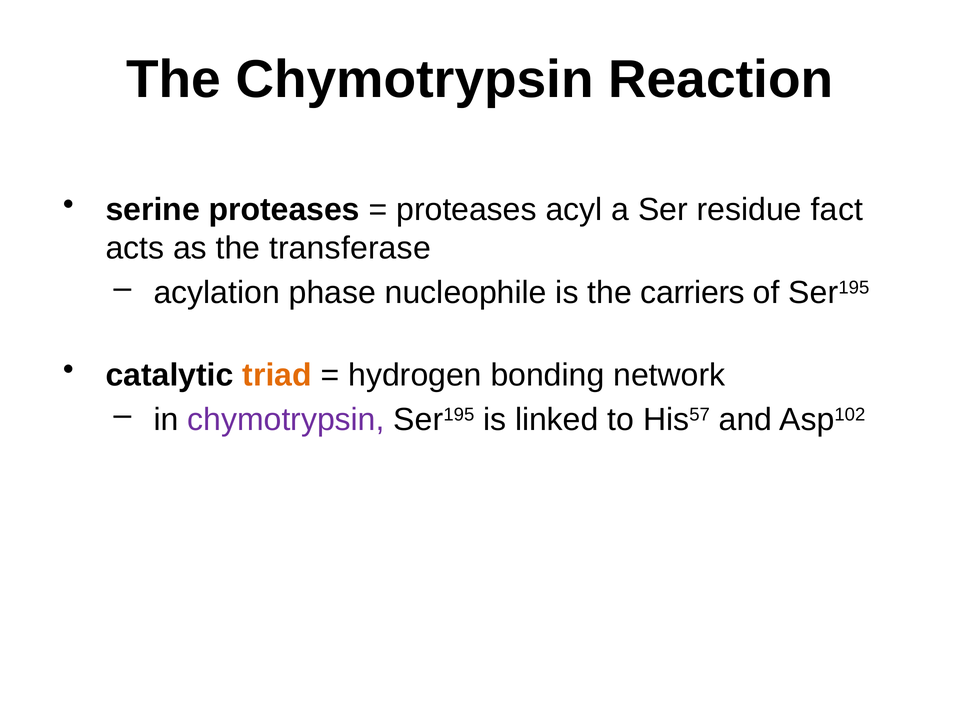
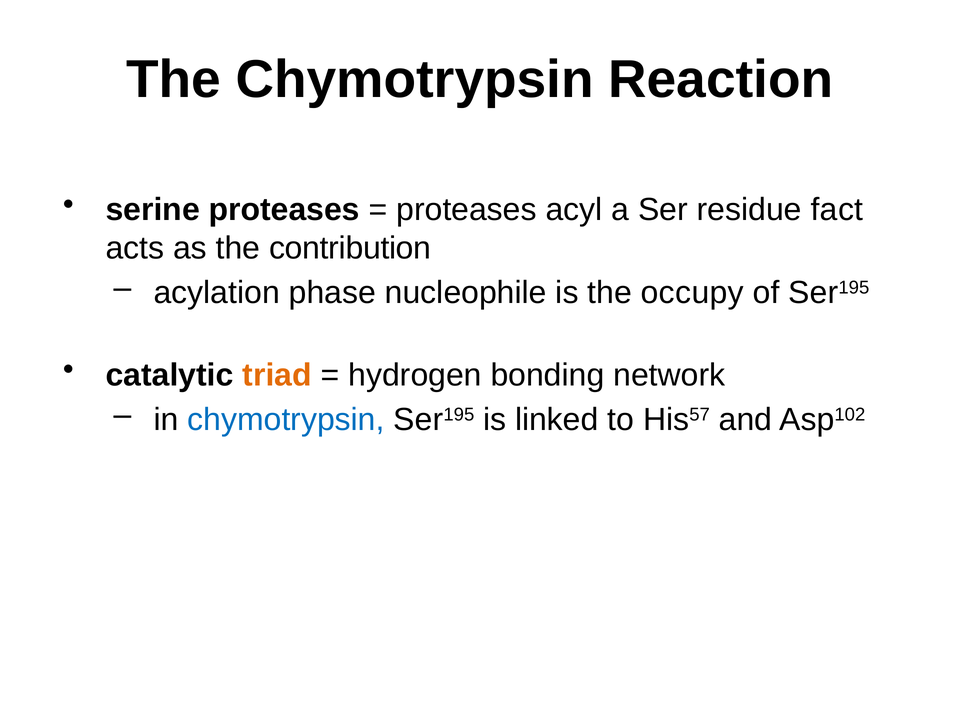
transferase: transferase -> contribution
carriers: carriers -> occupy
chymotrypsin at (286, 420) colour: purple -> blue
